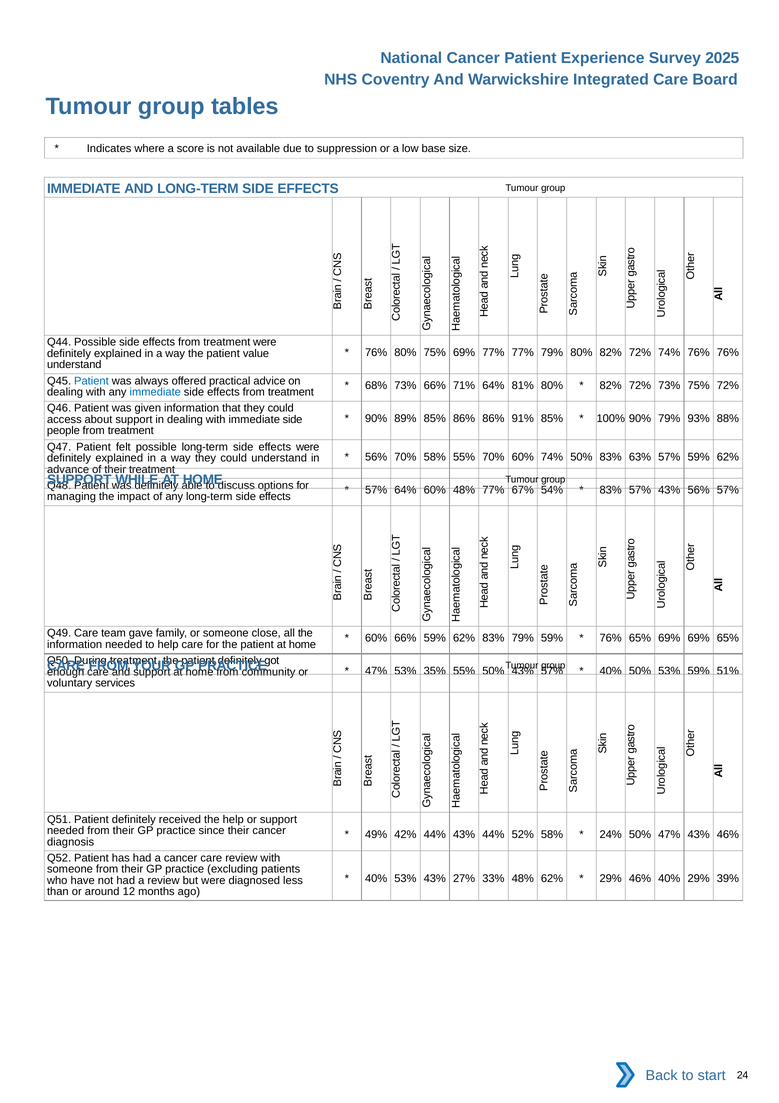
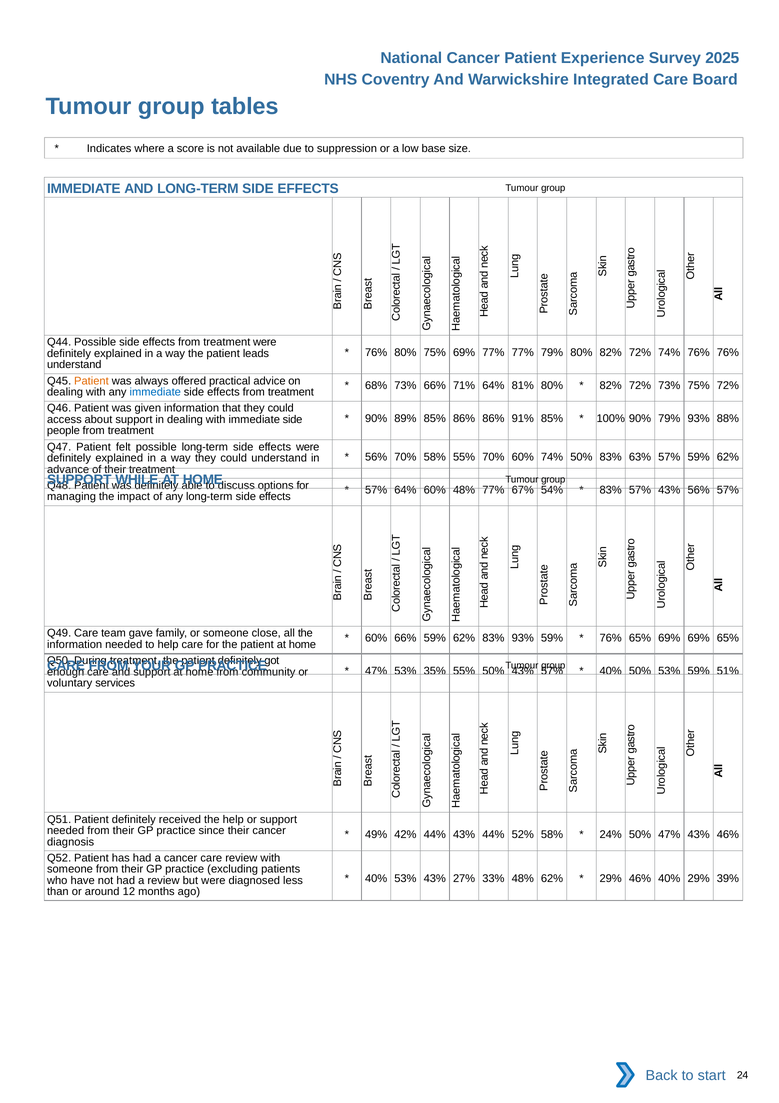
value: value -> leads
Patient at (91, 381) colour: blue -> orange
83% 79%: 79% -> 93%
